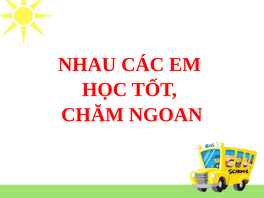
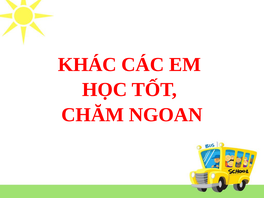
NHAU: NHAU -> KHÁC
